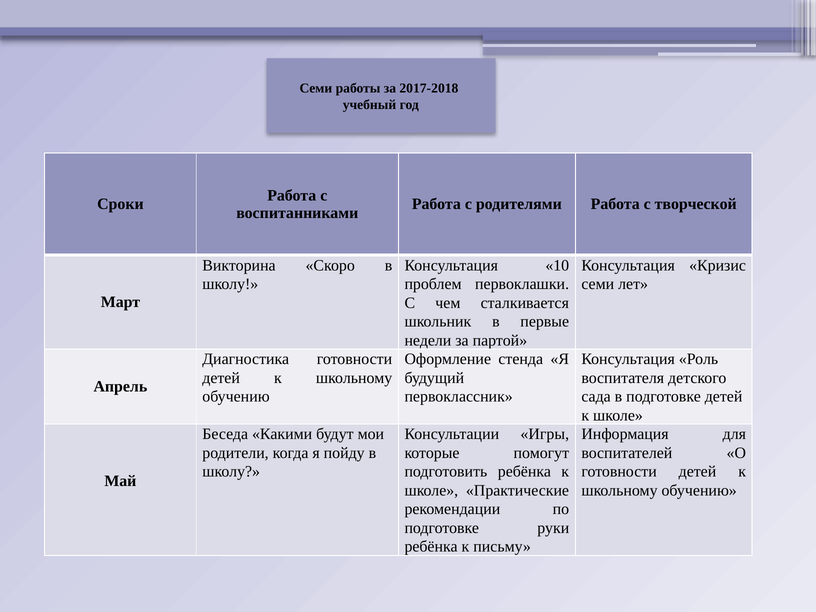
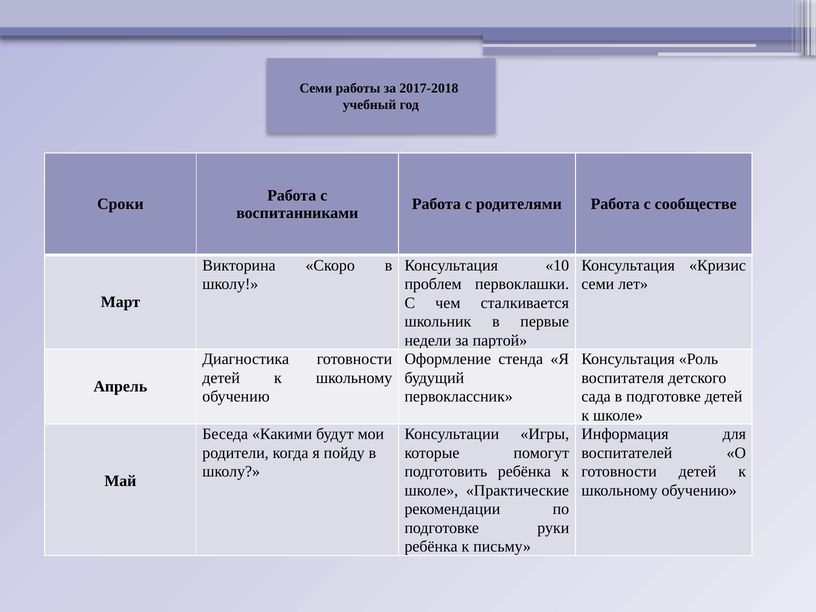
творческой: творческой -> сообществе
